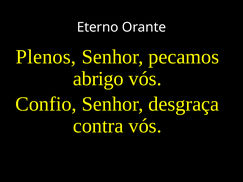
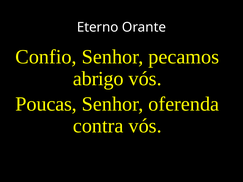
Plenos: Plenos -> Confio
Confio: Confio -> Poucas
desgraça: desgraça -> oferenda
